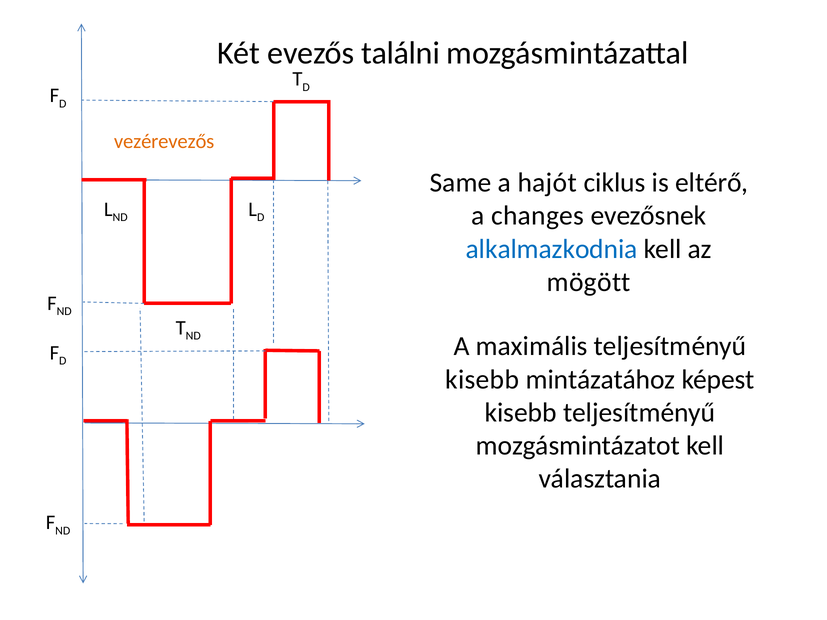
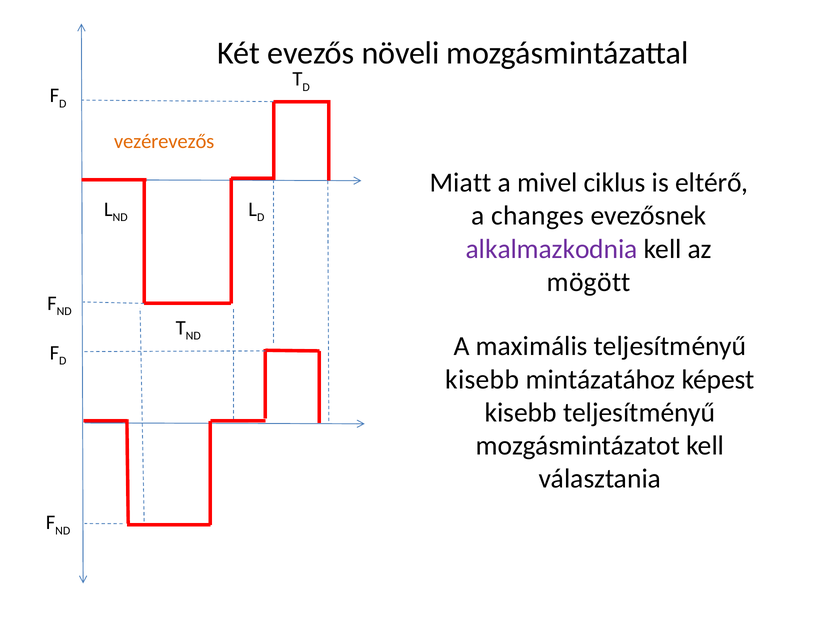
találni: találni -> növeli
Same: Same -> Miatt
hajót: hajót -> mivel
alkalmazkodnia colour: blue -> purple
